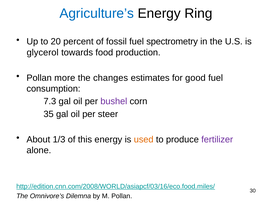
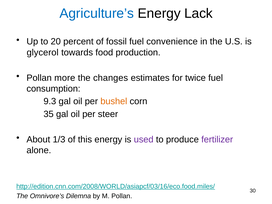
Ring: Ring -> Lack
spectrometry: spectrometry -> convenience
good: good -> twice
7.3: 7.3 -> 9.3
bushel colour: purple -> orange
used colour: orange -> purple
